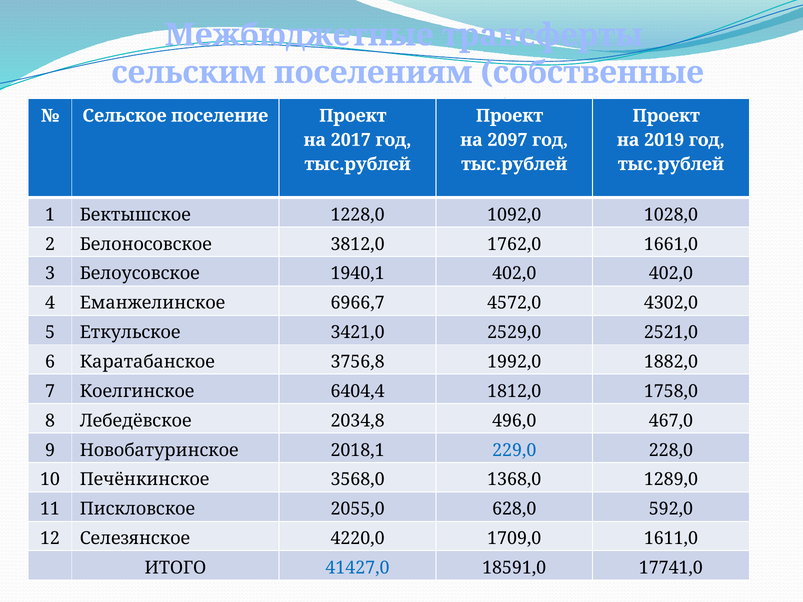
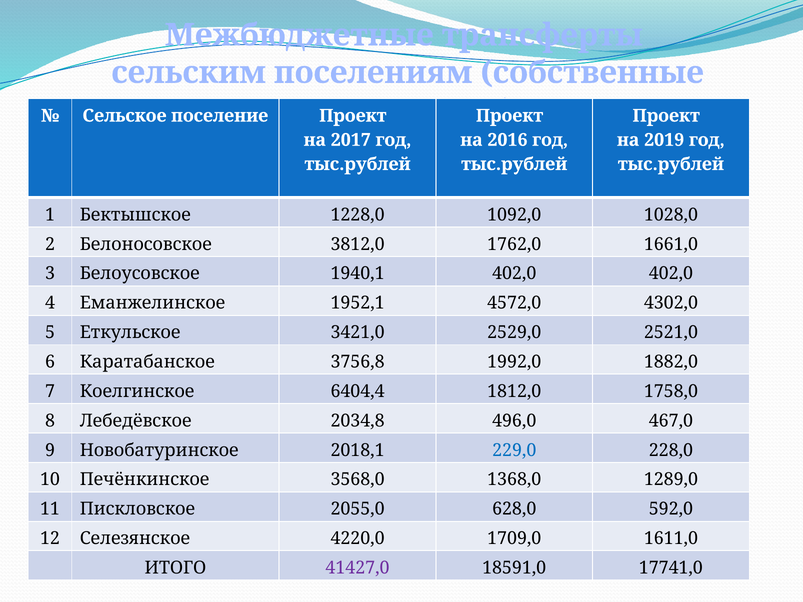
2097: 2097 -> 2016
6966,7: 6966,7 -> 1952,1
41427,0 colour: blue -> purple
